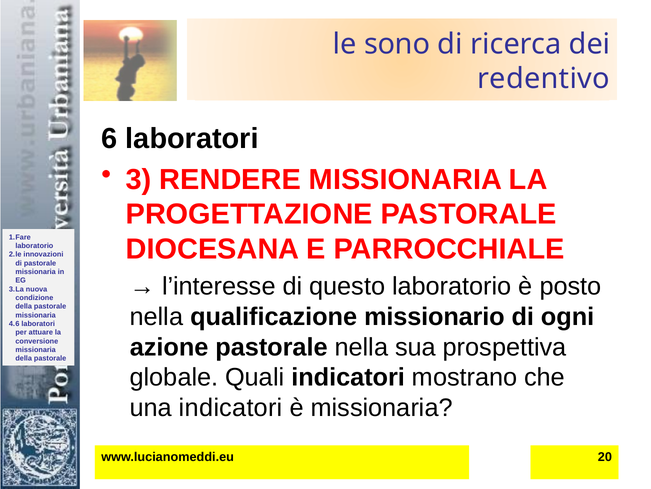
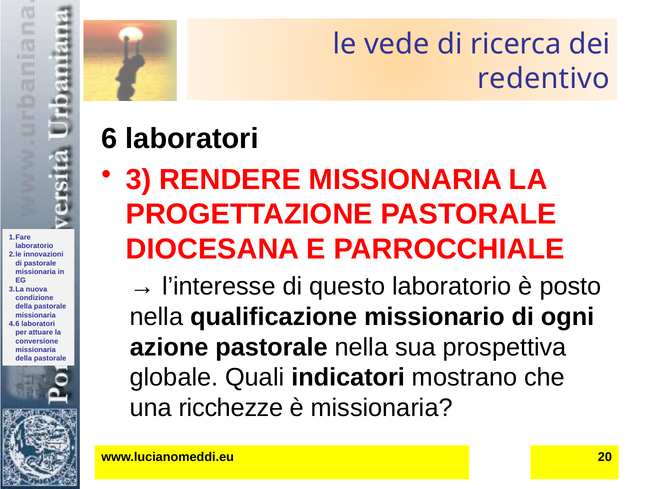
sono: sono -> vede
una indicatori: indicatori -> ricchezze
